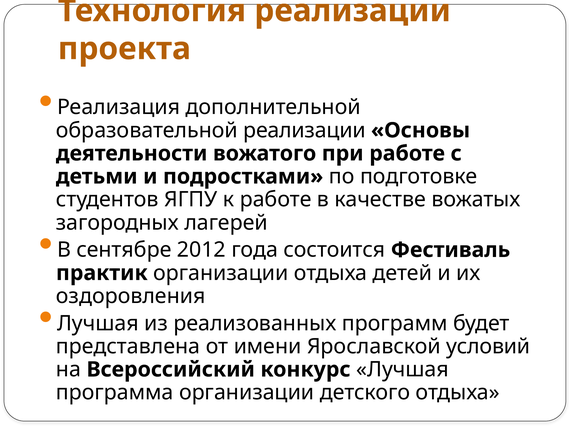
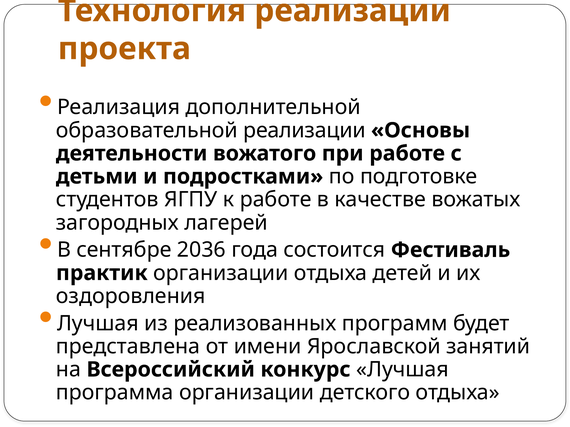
2012: 2012 -> 2036
условий: условий -> занятий
